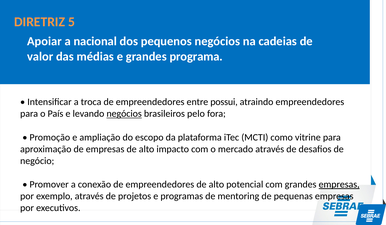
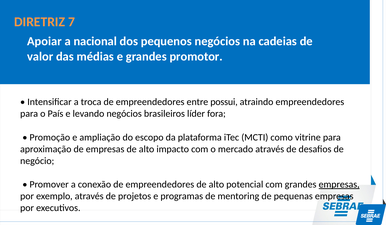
5: 5 -> 7
programa: programa -> promotor
negócios at (124, 114) underline: present -> none
pelo: pelo -> líder
